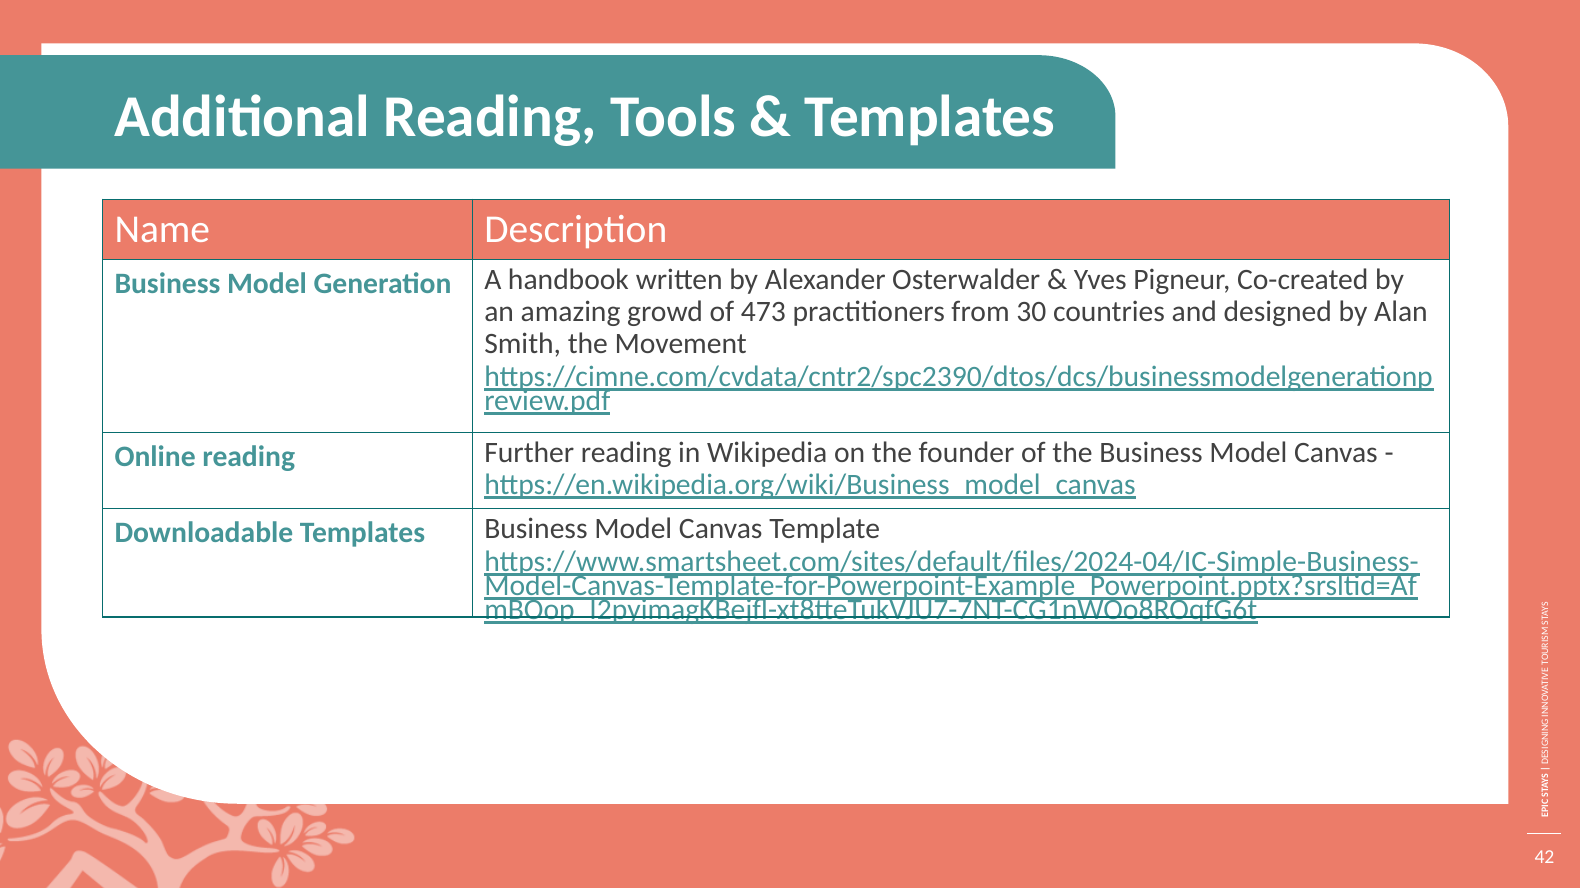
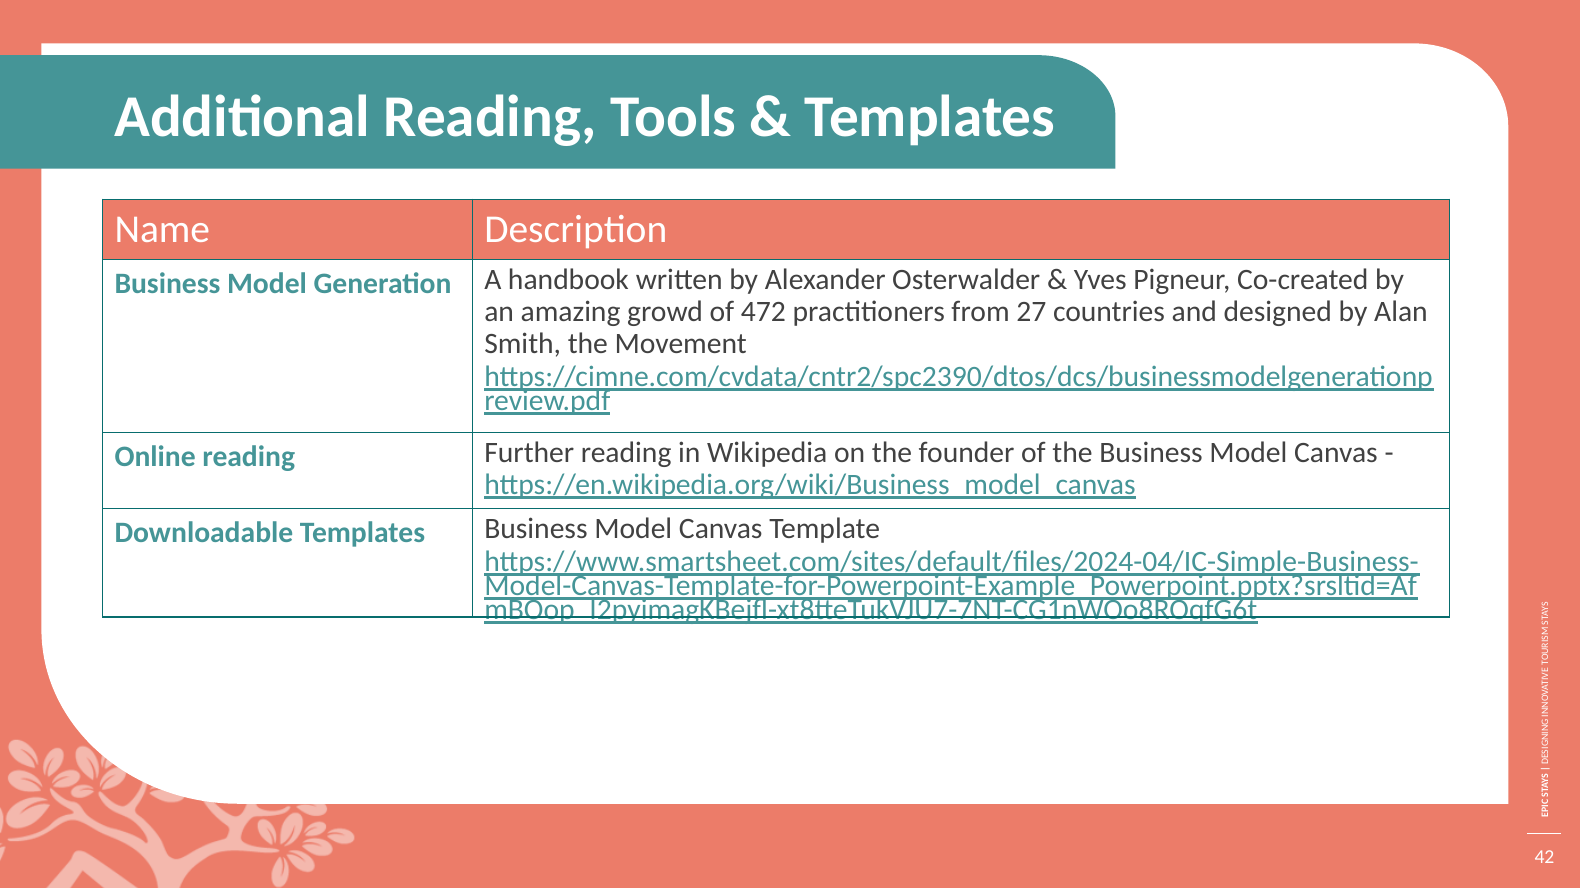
473: 473 -> 472
30: 30 -> 27
